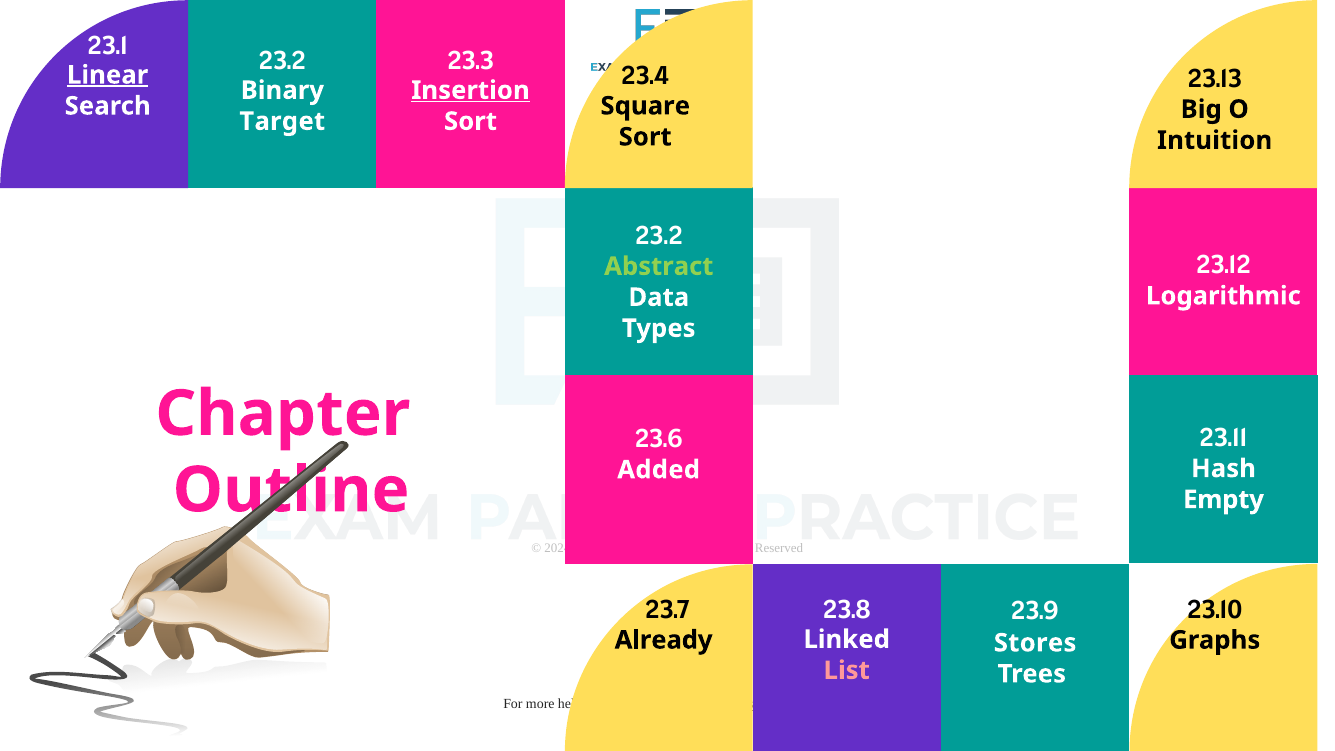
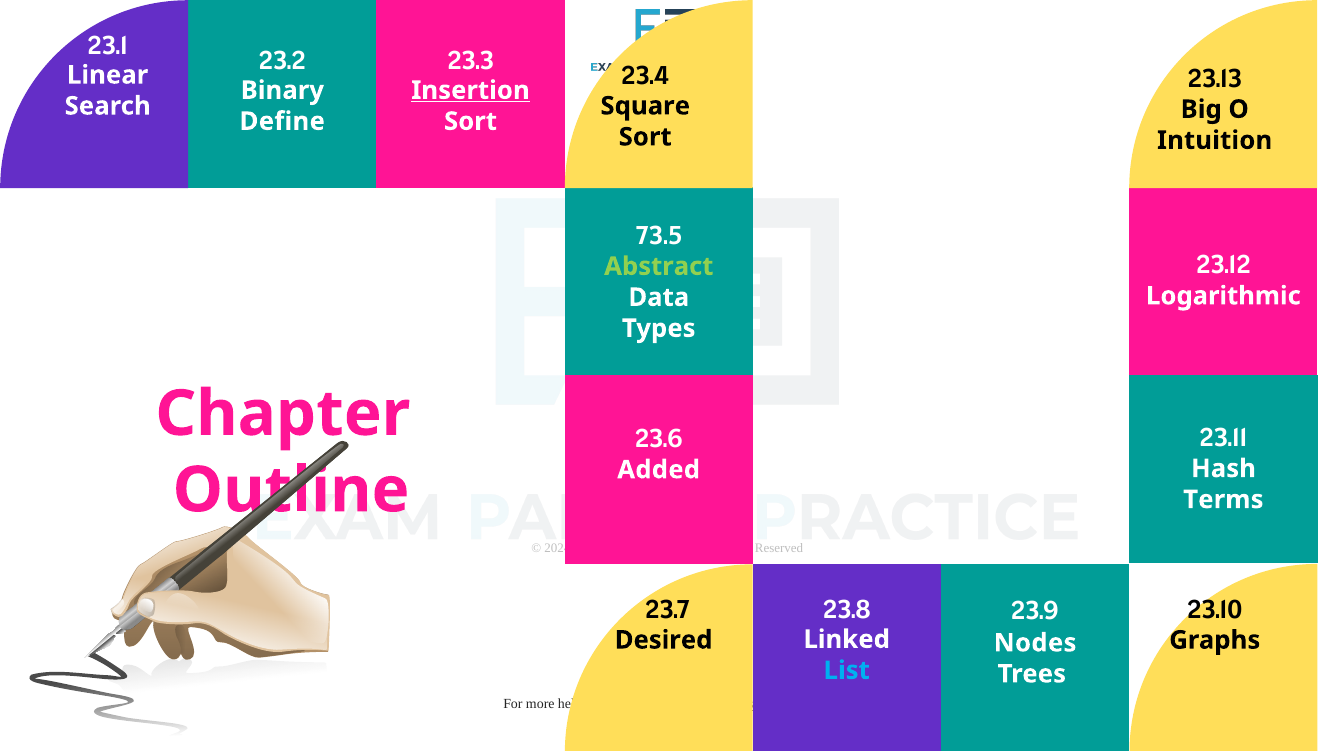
Linear underline: present -> none
Target: Target -> Define
23.2 at (659, 236): 23.2 -> 73.5
Empty: Empty -> Terms
Already: Already -> Desired
Stores: Stores -> Nodes
List colour: pink -> light blue
